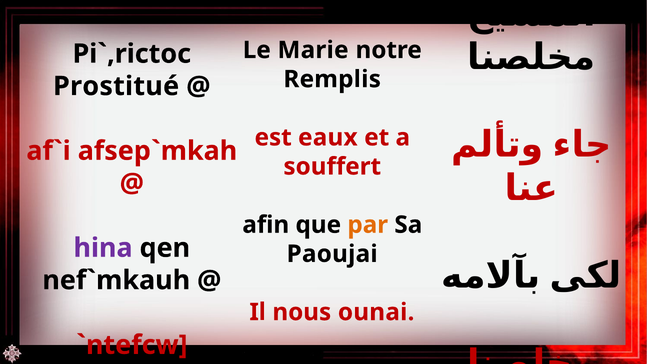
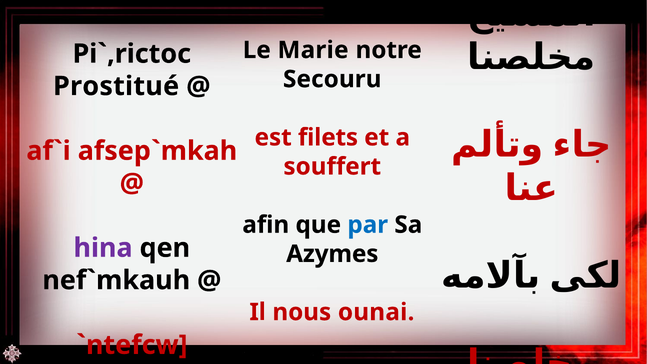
Remplis: Remplis -> Secouru
eaux: eaux -> filets
par colour: orange -> blue
Paoujai: Paoujai -> Azymes
